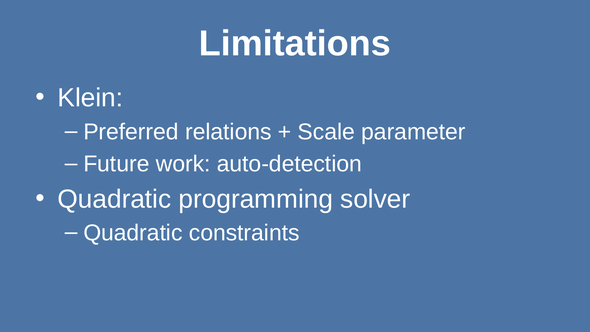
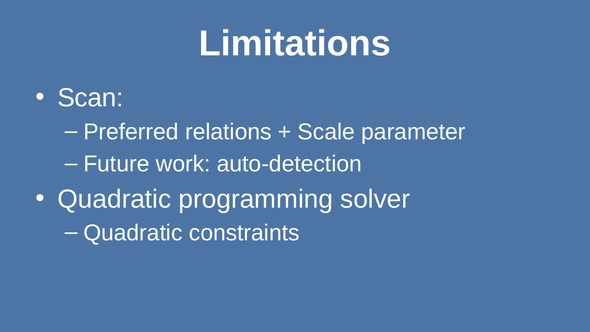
Klein: Klein -> Scan
